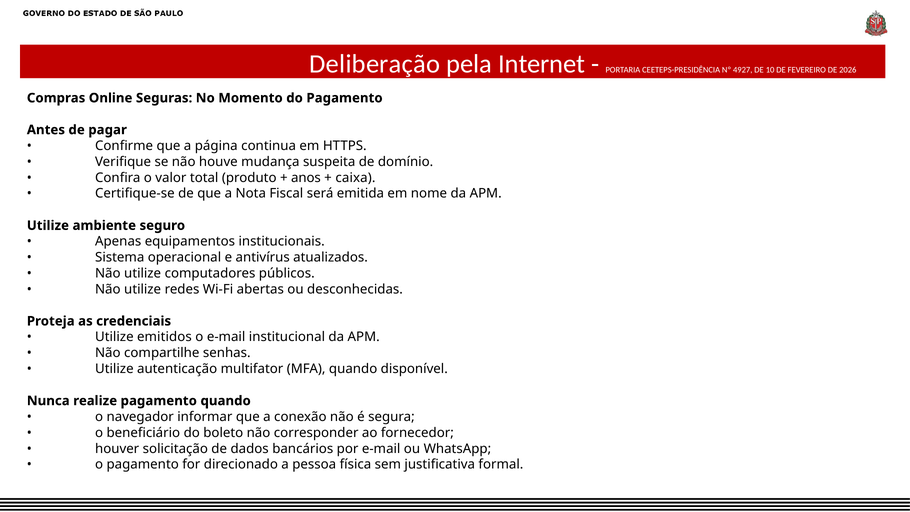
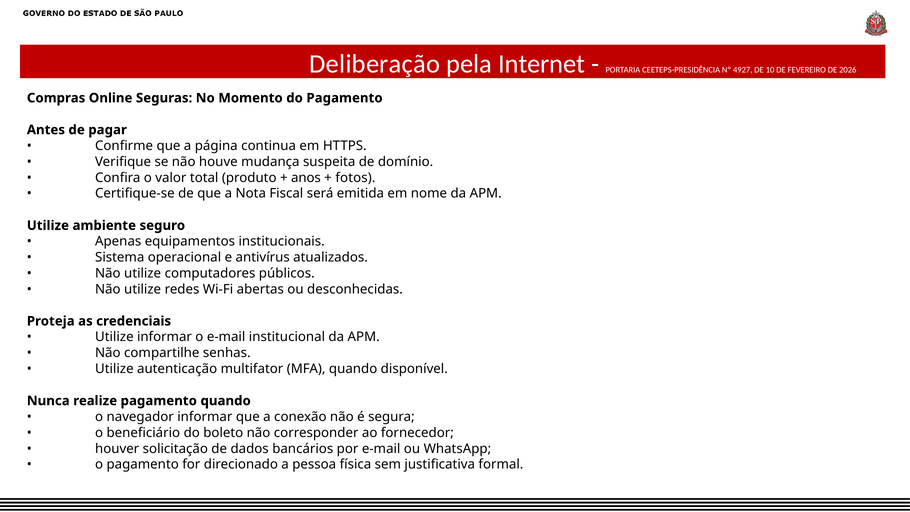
caixa: caixa -> fotos
Utilize emitidos: emitidos -> informar
